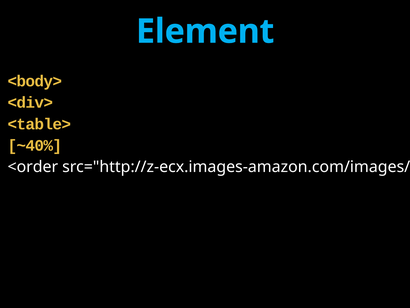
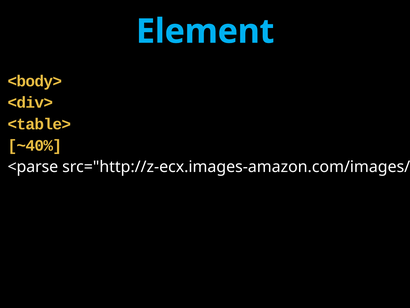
<order: <order -> <parse
